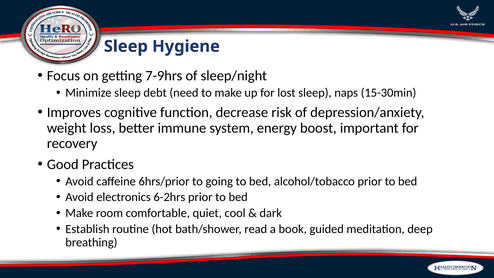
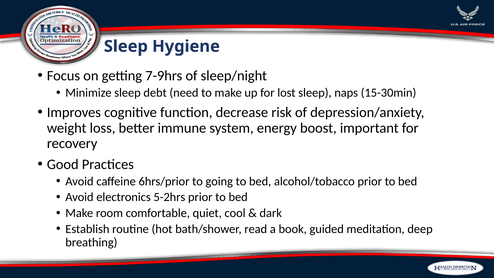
6-2hrs: 6-2hrs -> 5-2hrs
